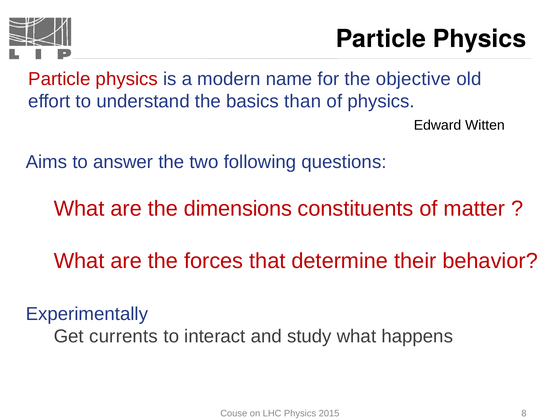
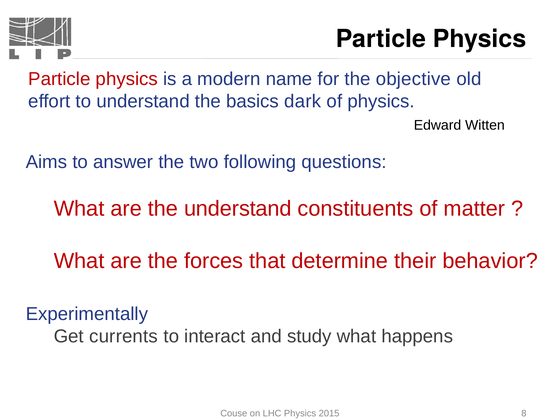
than: than -> dark
the dimensions: dimensions -> understand
